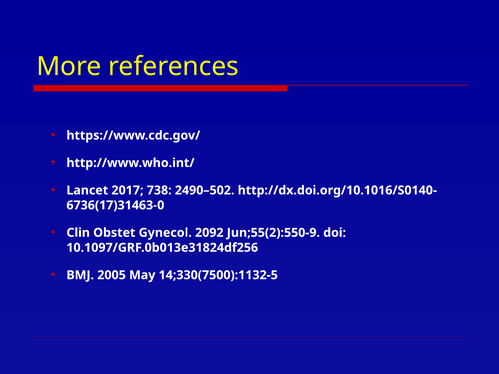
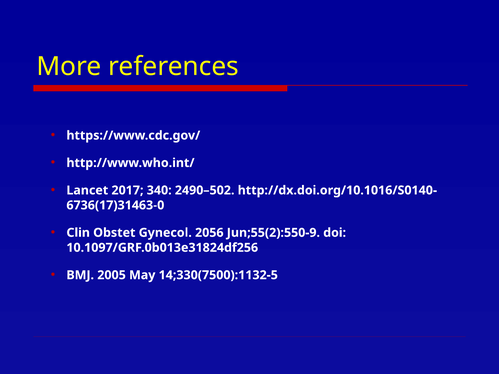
738: 738 -> 340
2092: 2092 -> 2056
